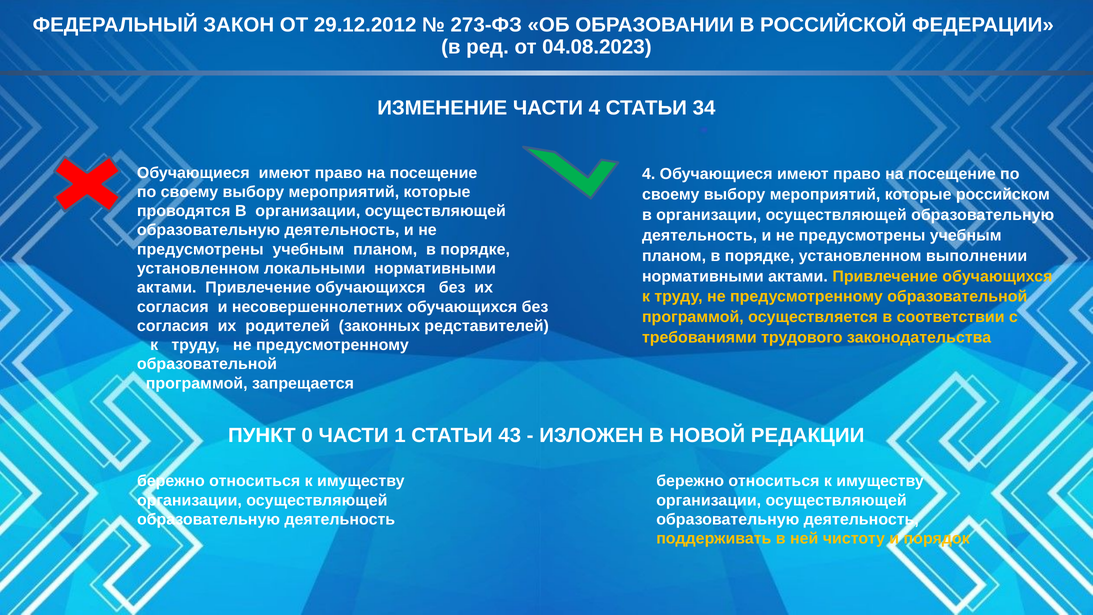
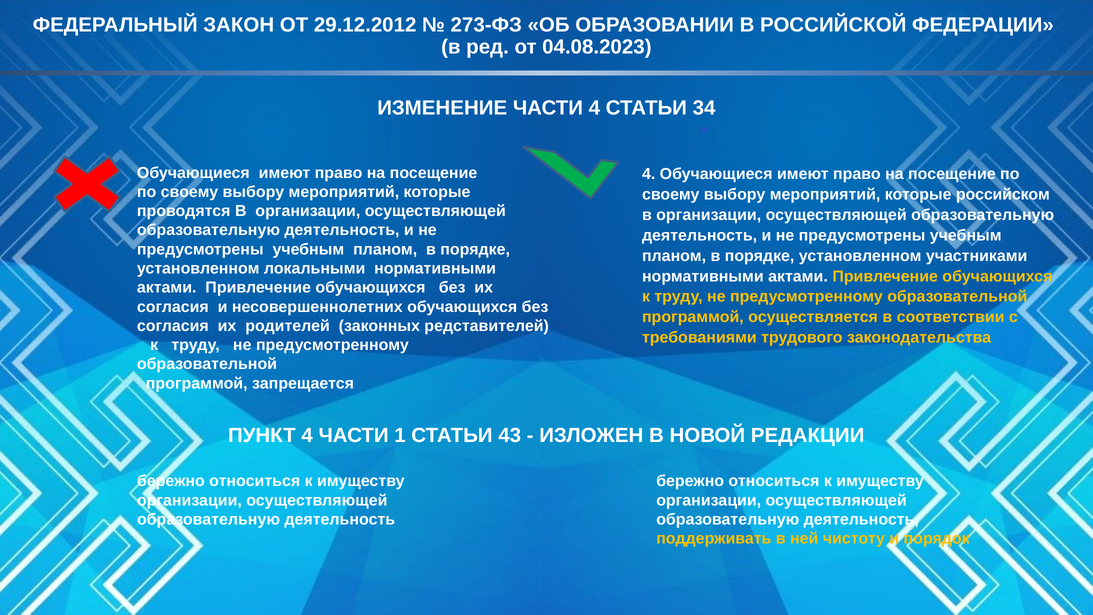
выполнении: выполнении -> участниками
ПУНКТ 0: 0 -> 4
